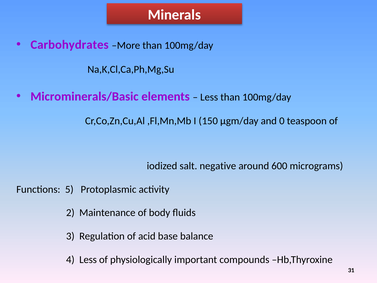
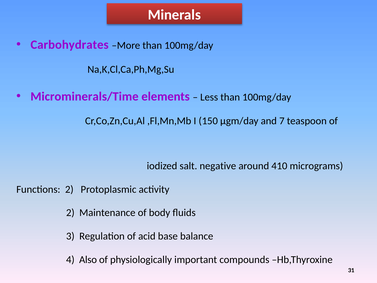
Microminerals/Basic: Microminerals/Basic -> Microminerals/Time
0: 0 -> 7
600: 600 -> 410
Functions 5: 5 -> 2
4 Less: Less -> Also
